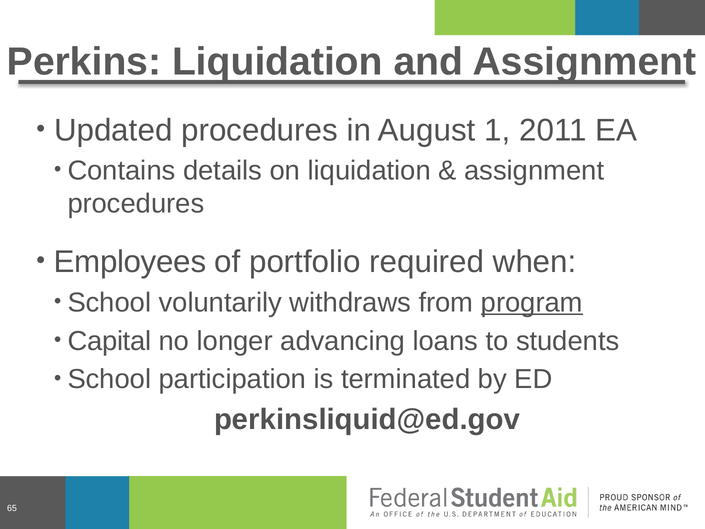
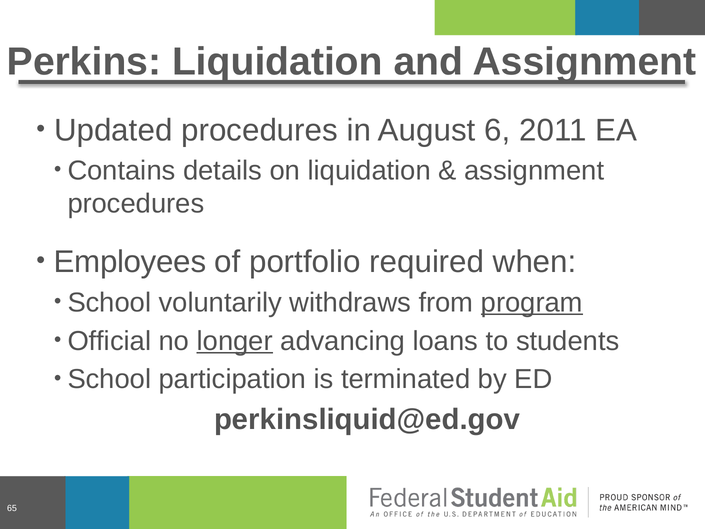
1: 1 -> 6
Capital: Capital -> Official
longer underline: none -> present
